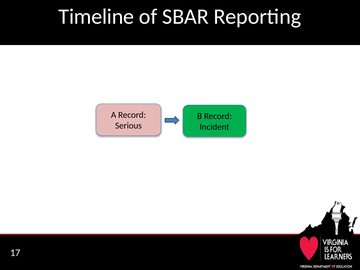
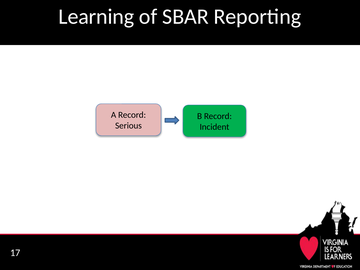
Timeline: Timeline -> Learning
